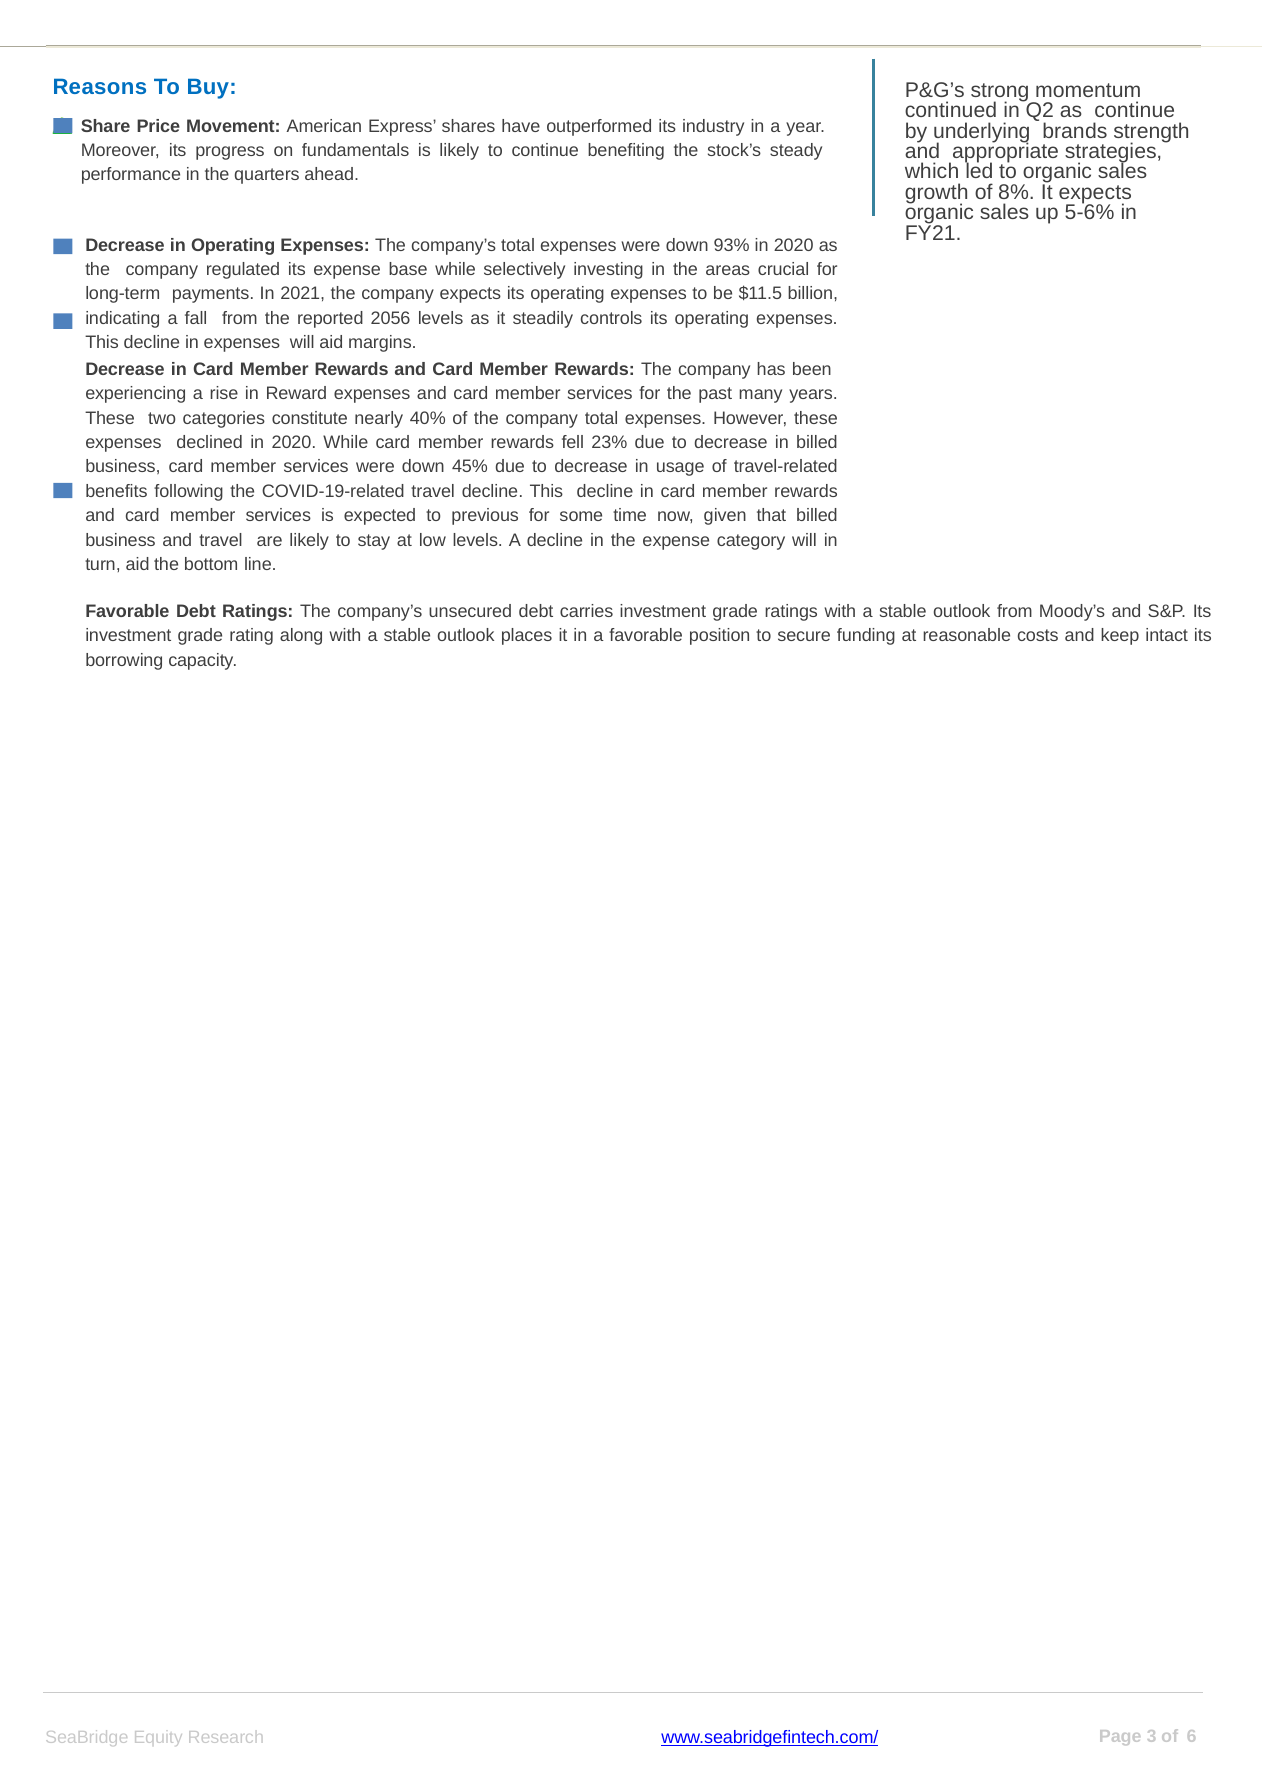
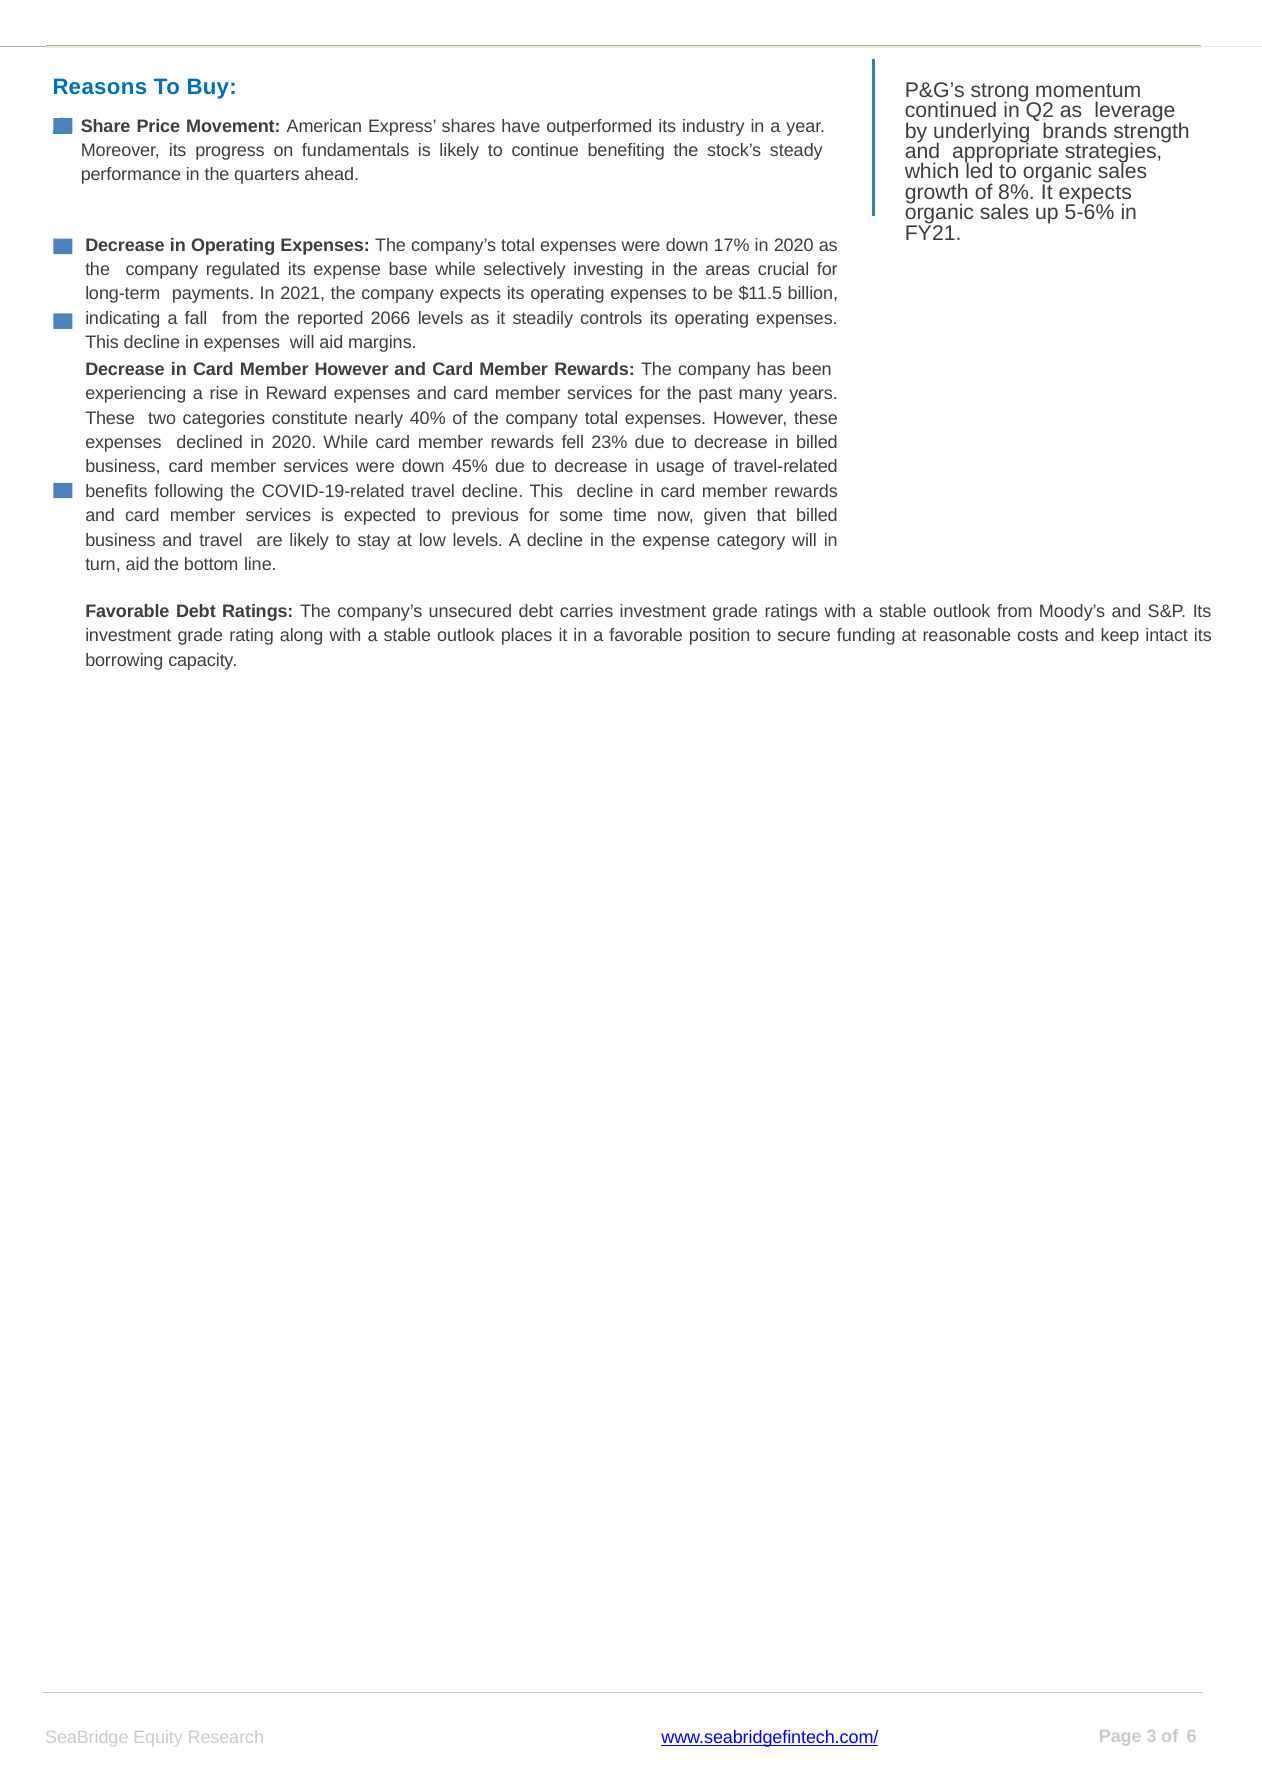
as continue: continue -> leverage
93%: 93% -> 17%
2056: 2056 -> 2066
Rewards at (352, 369): Rewards -> However
